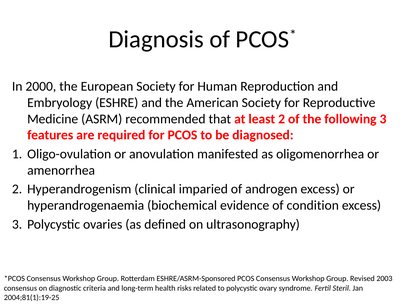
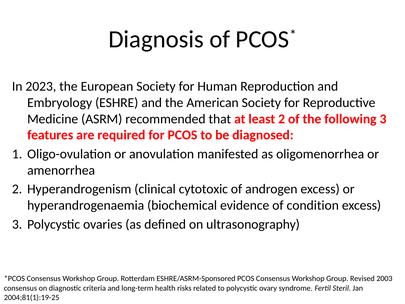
2000: 2000 -> 2023
imparied: imparied -> cytotoxic
